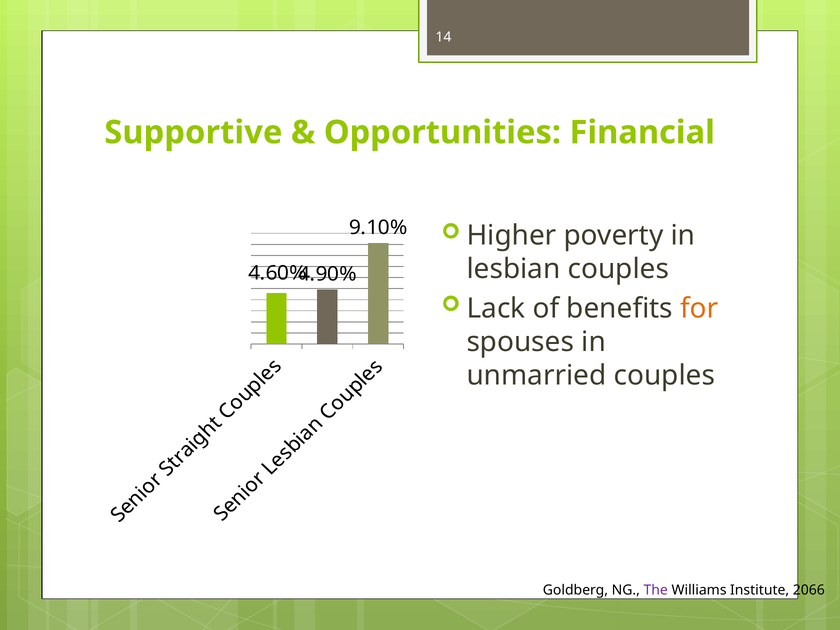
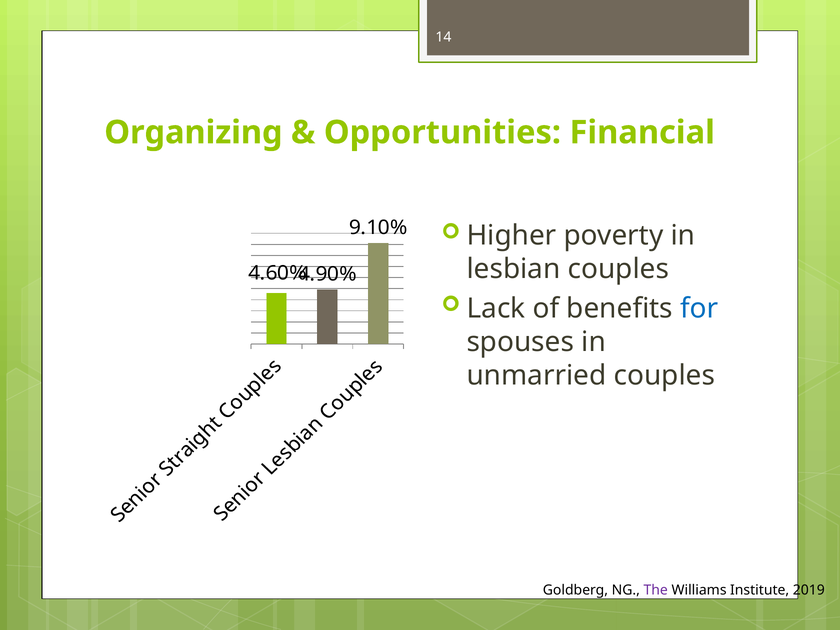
Supportive: Supportive -> Organizing
for colour: orange -> blue
2066: 2066 -> 2019
